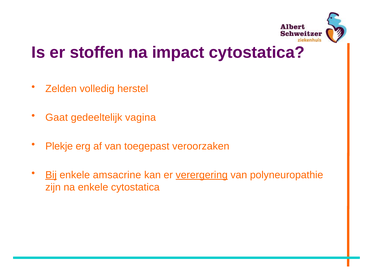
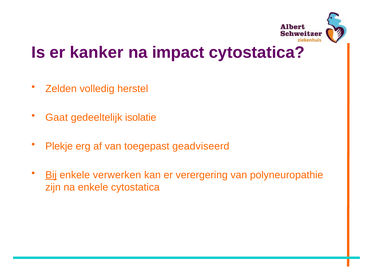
stoffen: stoffen -> kanker
vagina: vagina -> isolatie
veroorzaken: veroorzaken -> geadviseerd
amsacrine: amsacrine -> verwerken
verergering underline: present -> none
